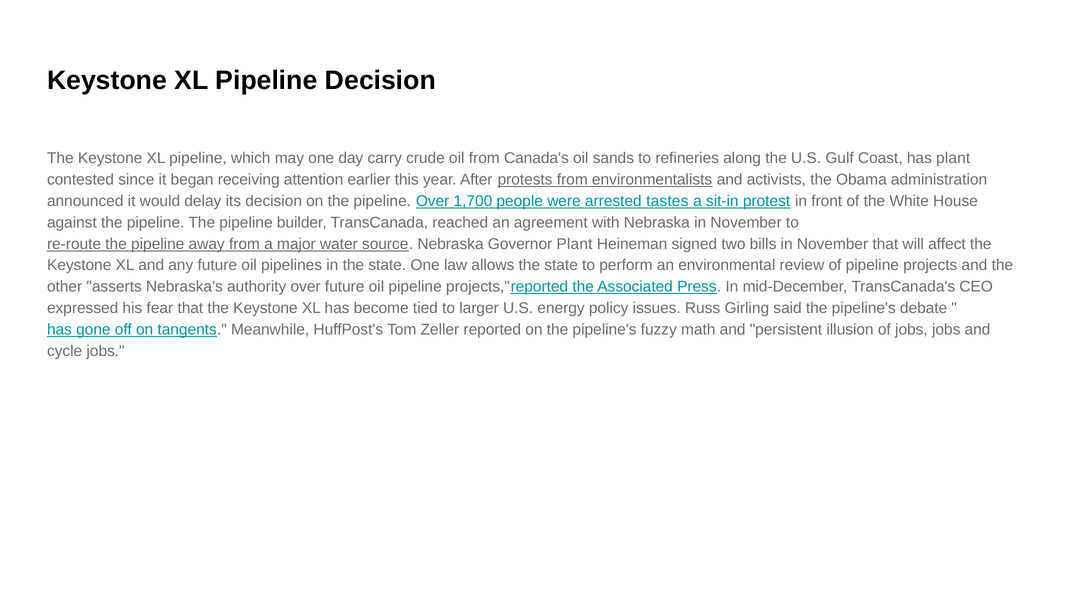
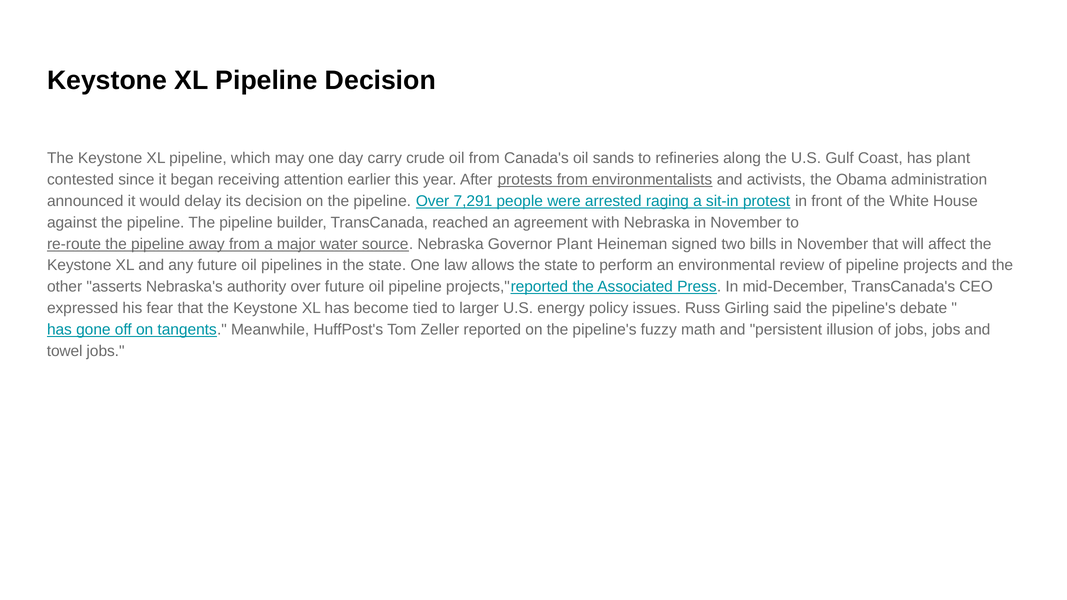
1,700: 1,700 -> 7,291
tastes: tastes -> raging
cycle: cycle -> towel
